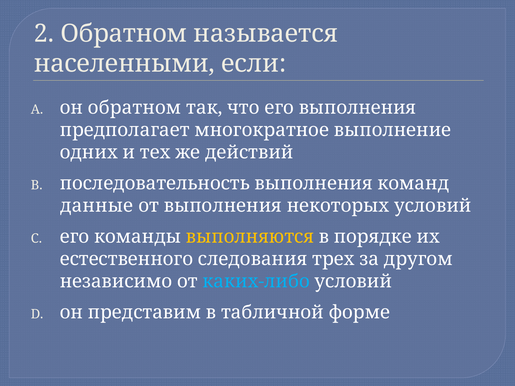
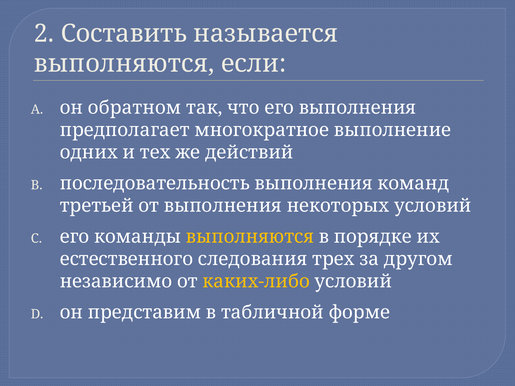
2 Обратном: Обратном -> Составить
населенными at (124, 64): населенными -> выполняются
данные: данные -> третьей
каких-либо colour: light blue -> yellow
